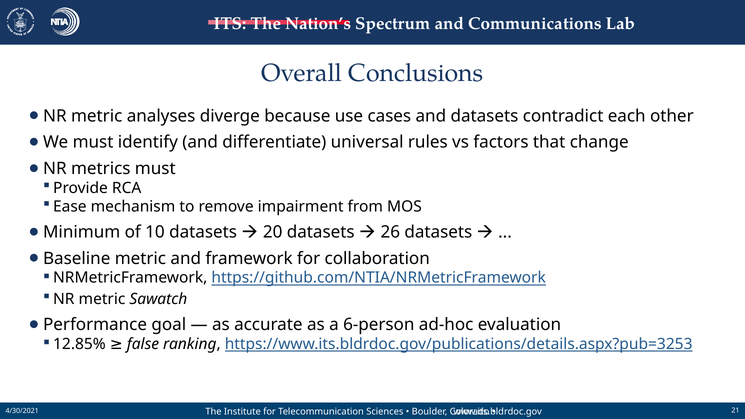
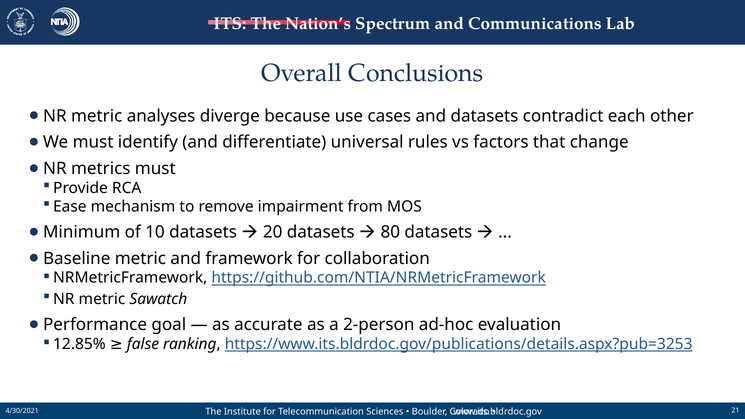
26: 26 -> 80
6-person: 6-person -> 2-person
